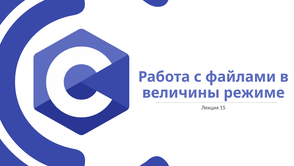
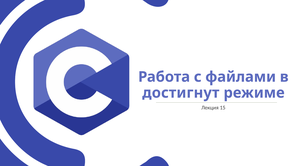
величины: величины -> достигнут
